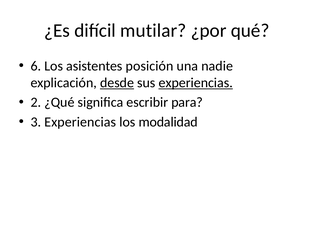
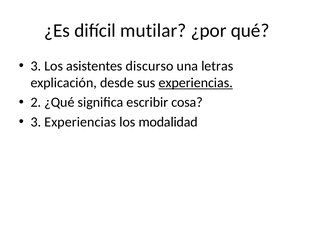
6 at (36, 66): 6 -> 3
posición: posición -> discurso
nadie: nadie -> letras
desde underline: present -> none
para: para -> cosa
